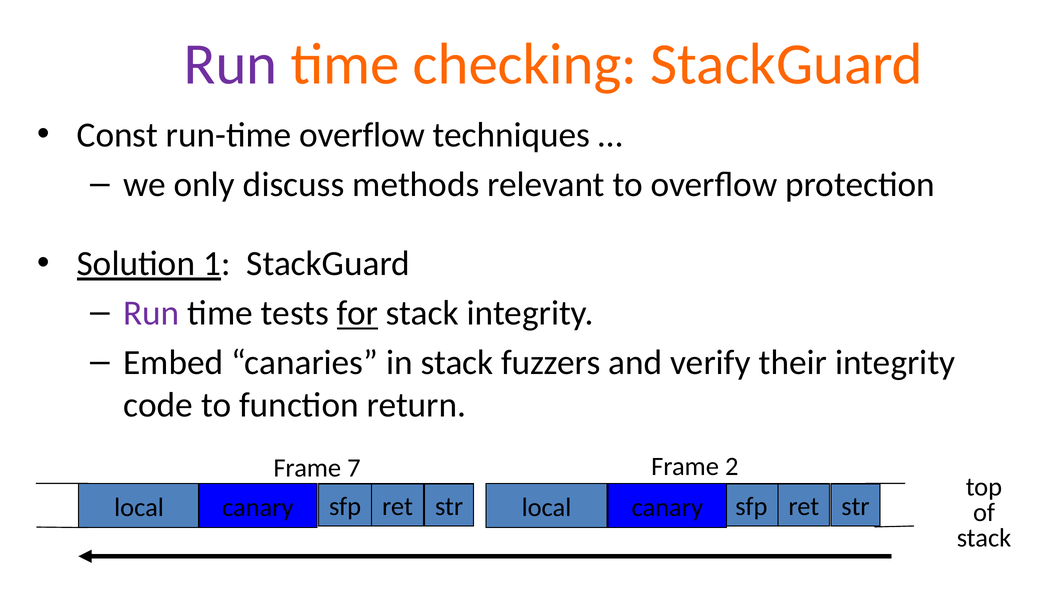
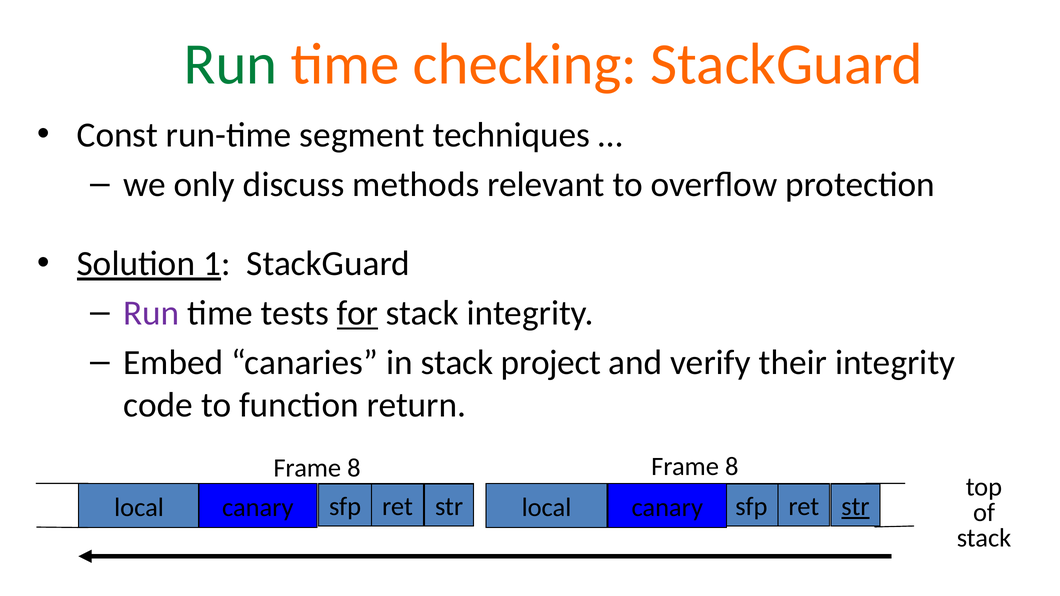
Run at (231, 65) colour: purple -> green
run-time overflow: overflow -> segment
fuzzers: fuzzers -> project
2 at (732, 467): 2 -> 8
7 at (354, 468): 7 -> 8
str at (855, 507) underline: none -> present
